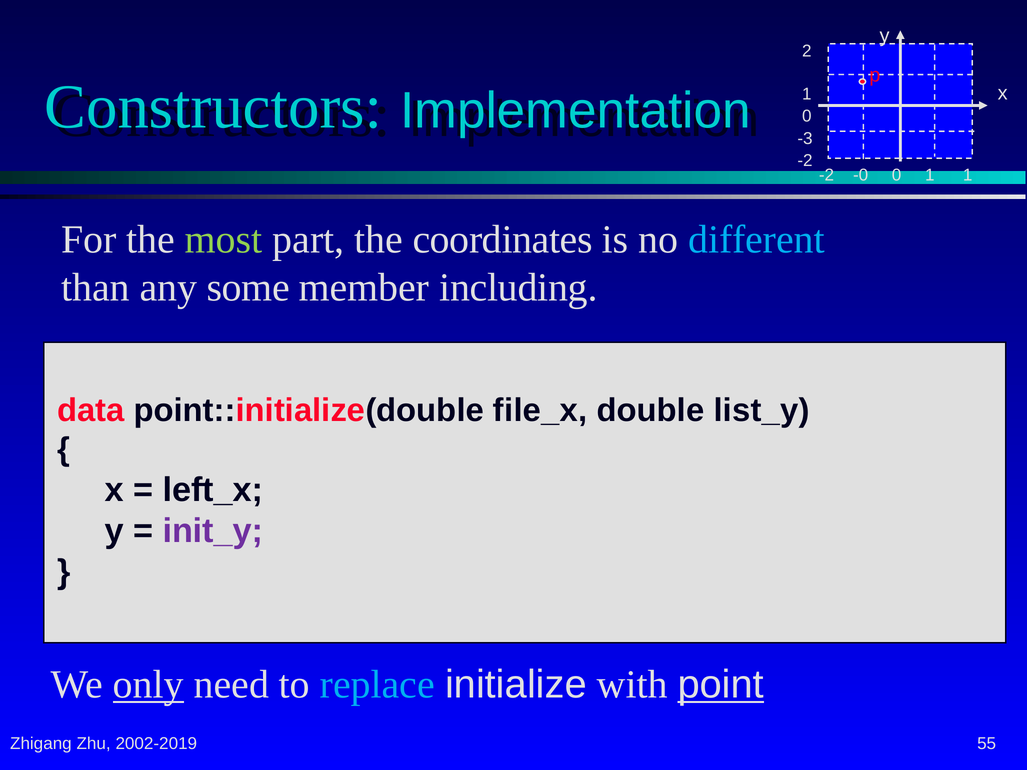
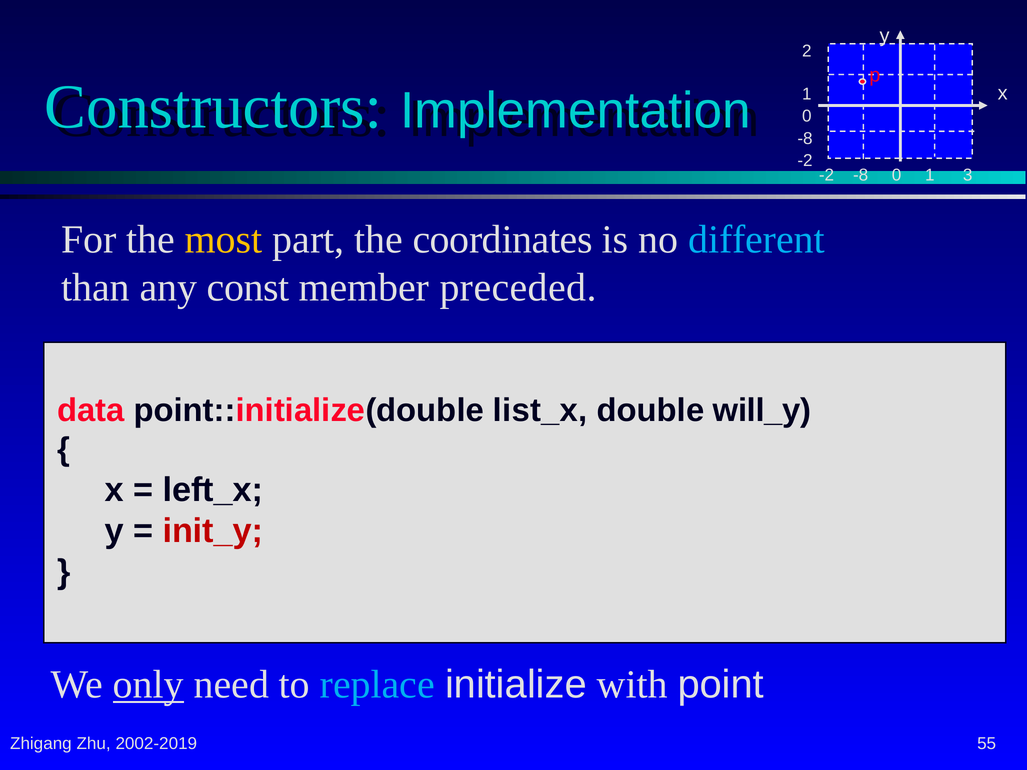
-3 at (805, 138): -3 -> -8
-2 -0: -0 -> -8
1 1: 1 -> 3
most colour: light green -> yellow
some: some -> const
including: including -> preceded
file_x: file_x -> list_x
list_y: list_y -> will_y
init_y colour: purple -> red
point underline: present -> none
